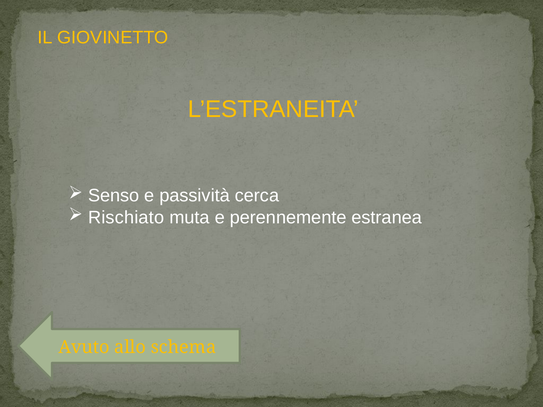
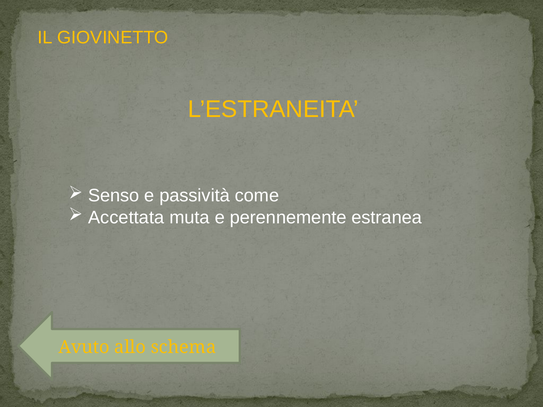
cerca: cerca -> come
Rischiato: Rischiato -> Accettata
